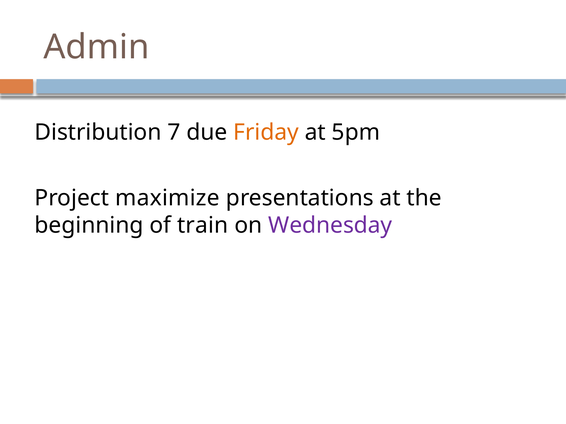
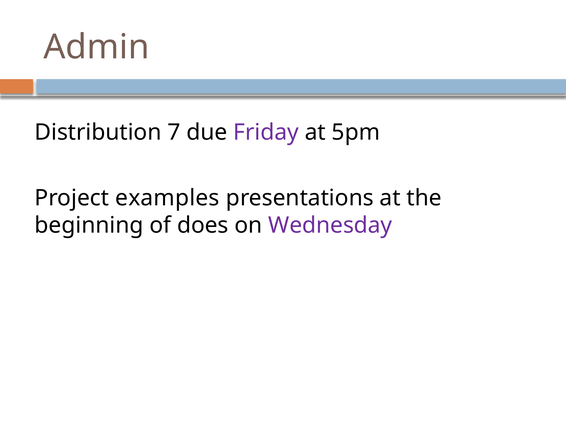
Friday colour: orange -> purple
maximize: maximize -> examples
train: train -> does
